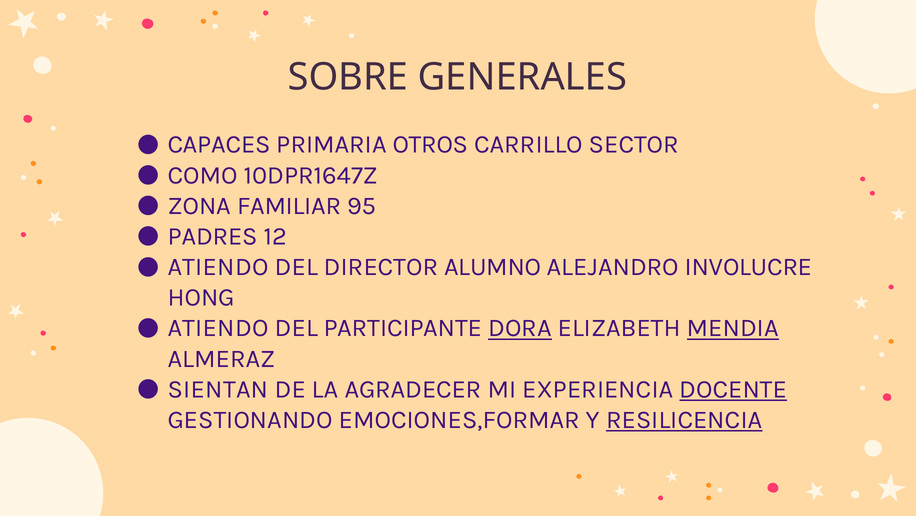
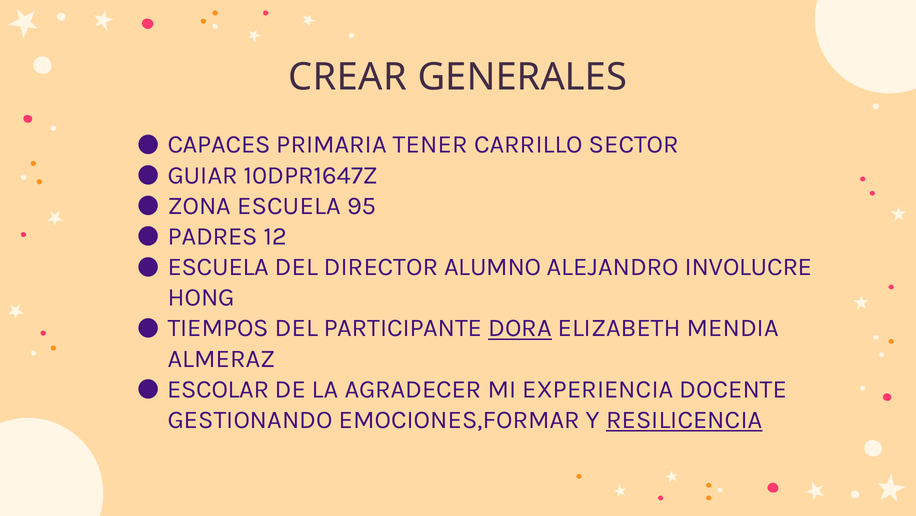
SOBRE: SOBRE -> CREAR
OTROS: OTROS -> TENER
COMO: COMO -> GUIAR
ZONA FAMILIAR: FAMILIAR -> ESCUELA
ATIENDO at (218, 267): ATIENDO -> ESCUELA
ATIENDO at (218, 328): ATIENDO -> TIEMPOS
MENDIA underline: present -> none
SIENTAN: SIENTAN -> ESCOLAR
DOCENTE underline: present -> none
